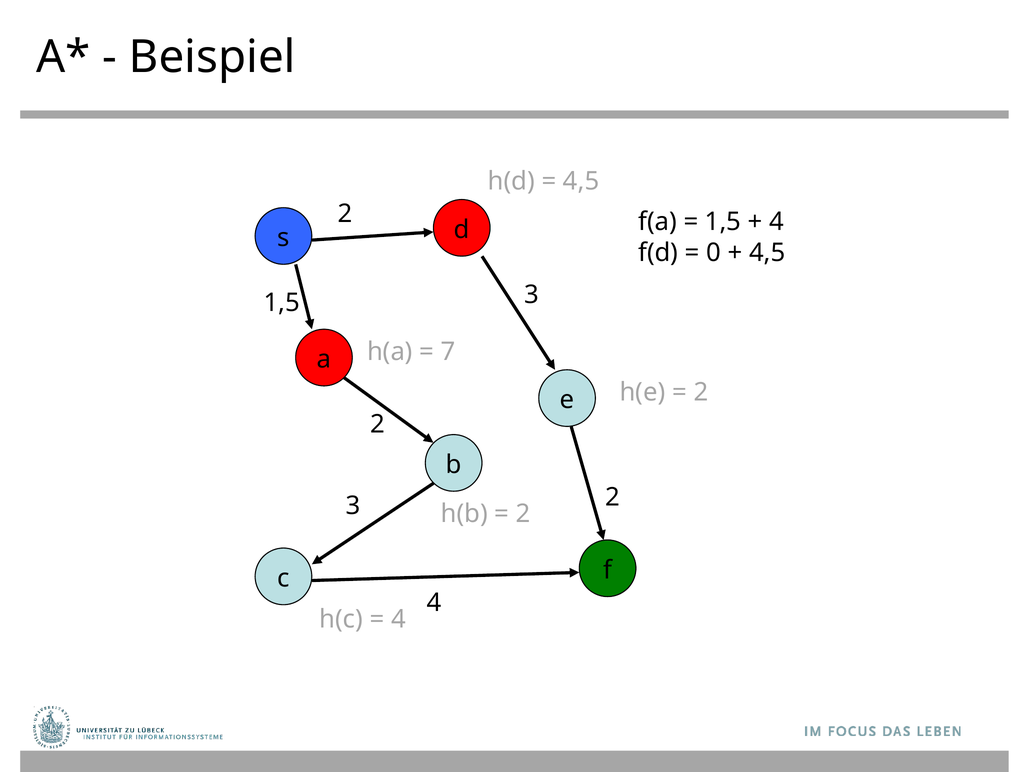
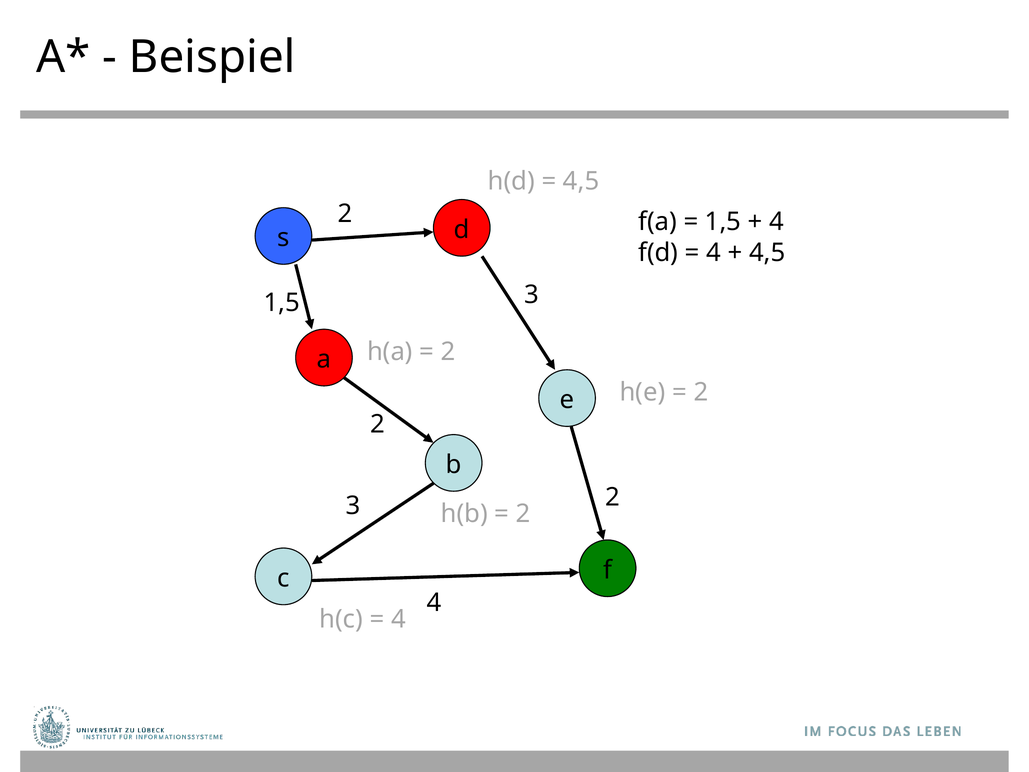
0 at (714, 253): 0 -> 4
7 at (448, 351): 7 -> 2
